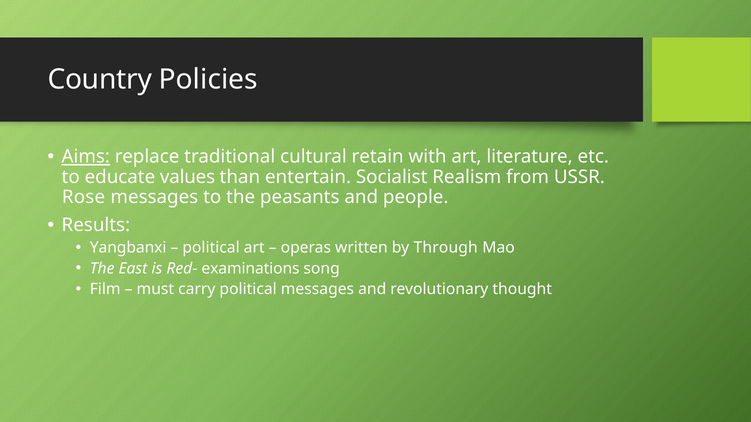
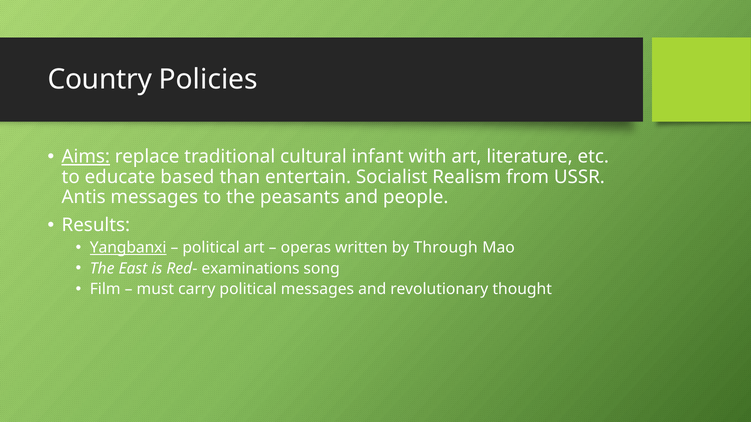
retain: retain -> infant
values: values -> based
Rose: Rose -> Antis
Yangbanxi underline: none -> present
